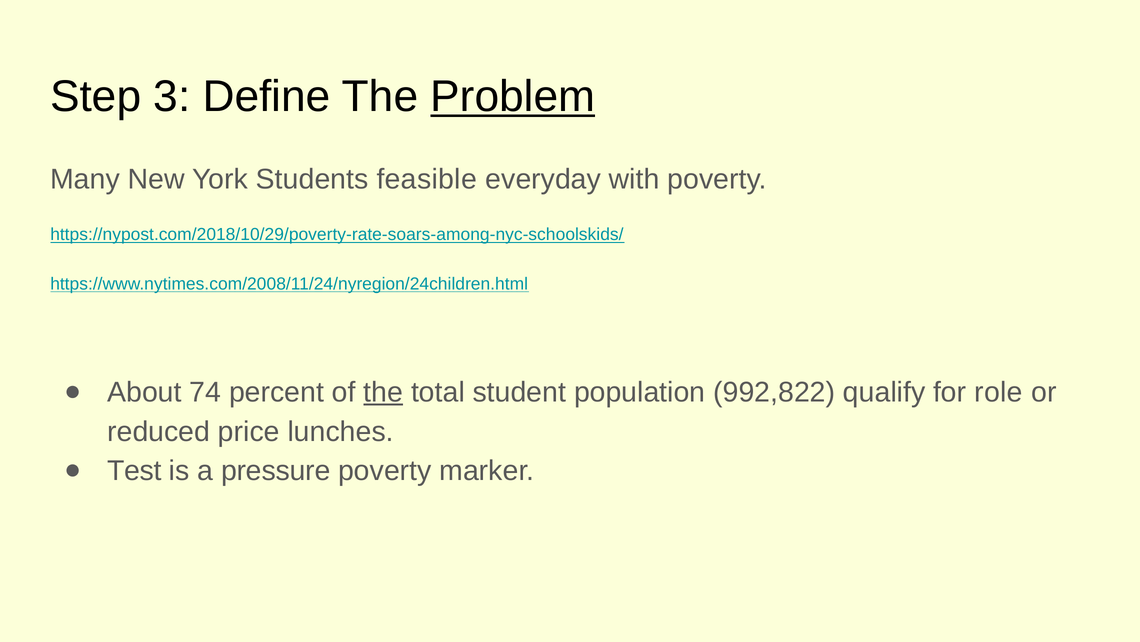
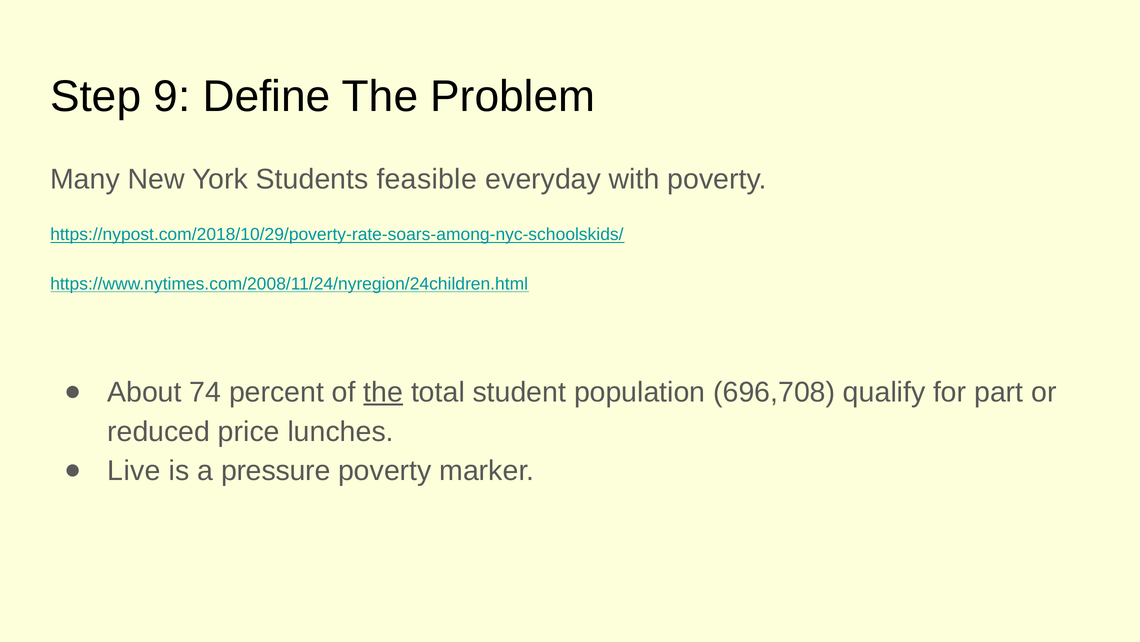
3: 3 -> 9
Problem underline: present -> none
992,822: 992,822 -> 696,708
role: role -> part
Test: Test -> Live
